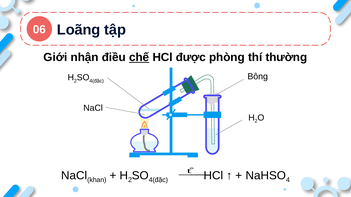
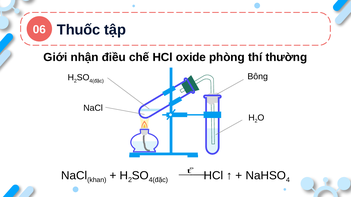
Loãng: Loãng -> Thuốc
chế underline: present -> none
được: được -> oxide
